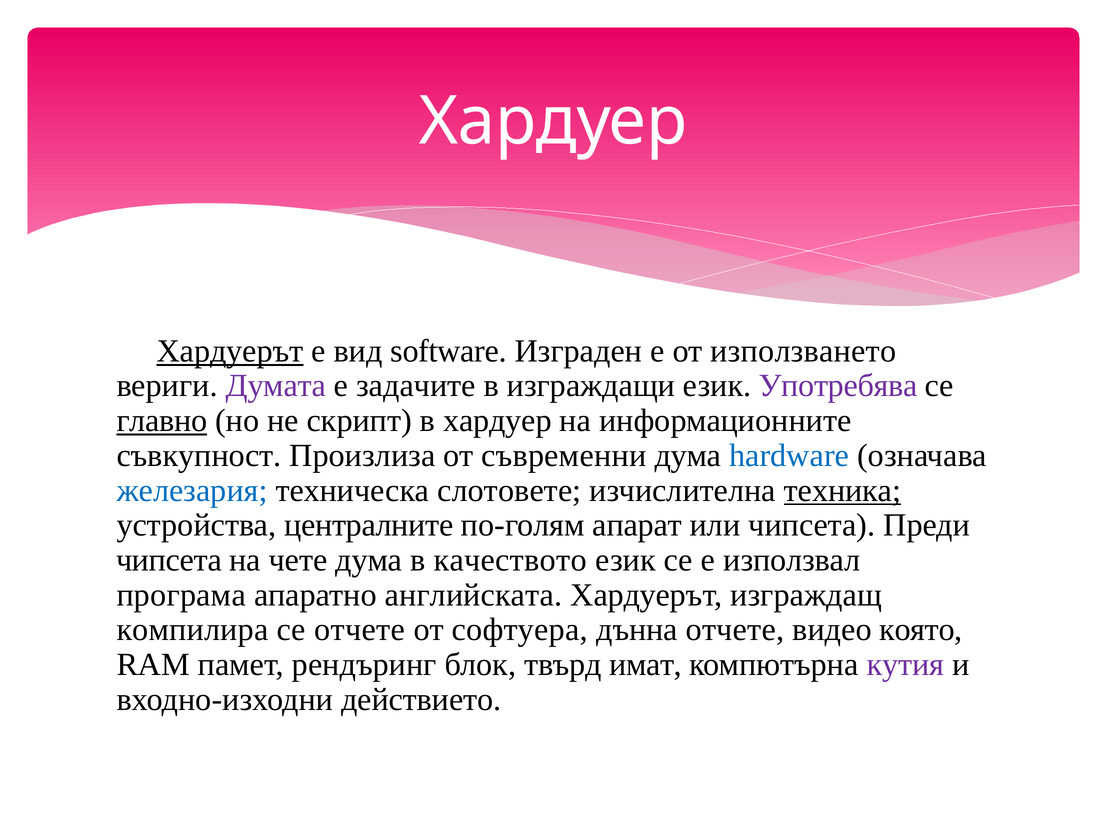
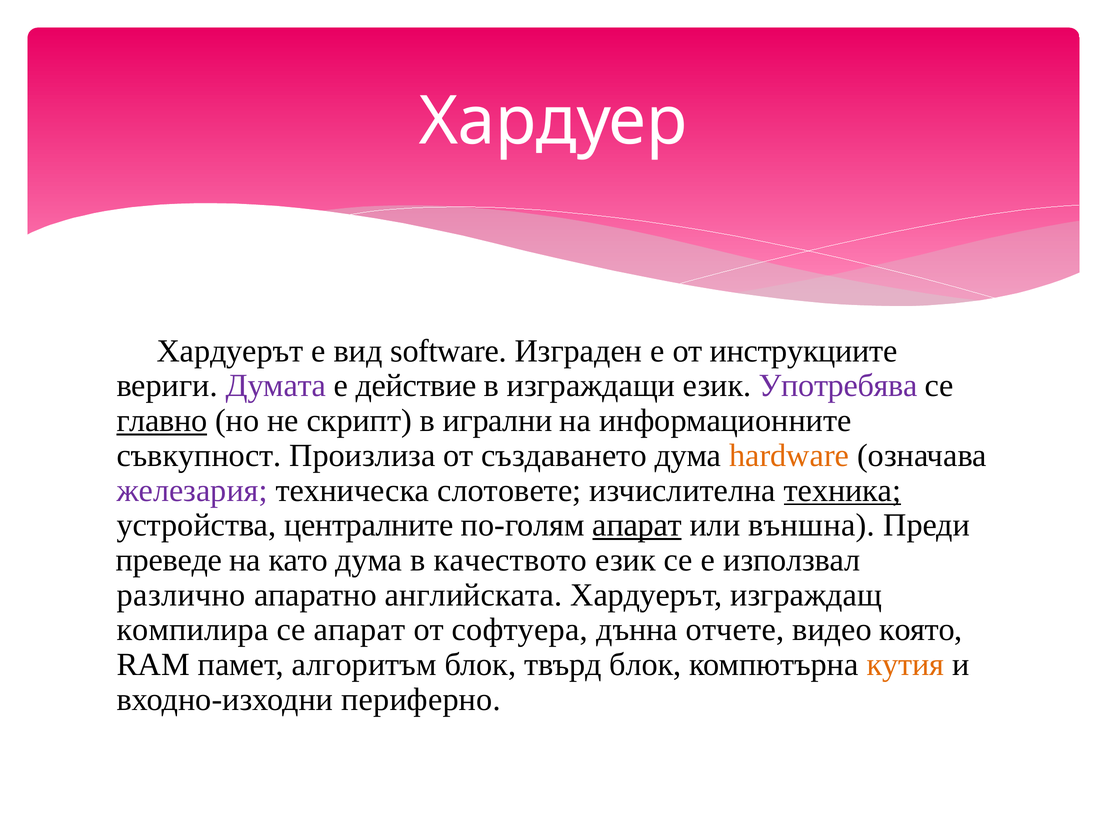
Хардуерът at (230, 351) underline: present -> none
използването: използването -> инструкциите
задачите: задачите -> действие
в хардуер: хардуер -> игрални
съвременни: съвременни -> създаването
hardware colour: blue -> orange
железария colour: blue -> purple
апарат at (637, 525) underline: none -> present
или чипсета: чипсета -> външна
чипсета at (169, 560): чипсета -> преведе
чете: чете -> като
програма: програма -> различно
се отчете: отчете -> апарат
рендъринг: рендъринг -> алгоритъм
твърд имат: имат -> блок
кутия colour: purple -> orange
действието: действието -> периферно
